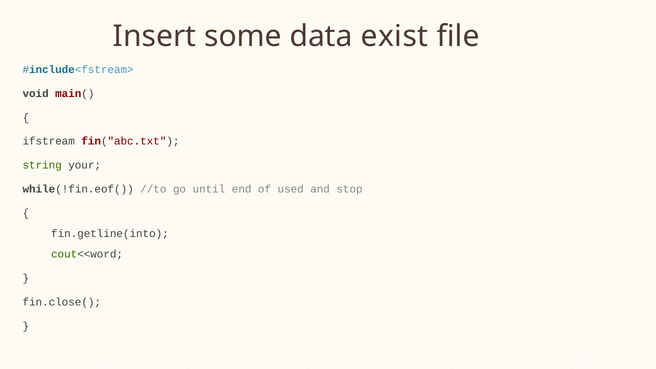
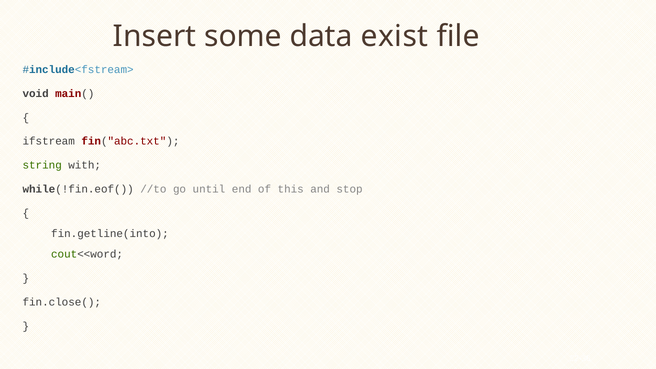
your: your -> with
used: used -> this
